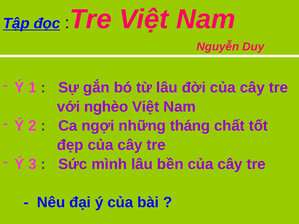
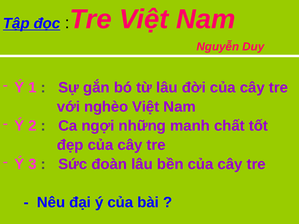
tháng: tháng -> manh
mình: mình -> đoàn
